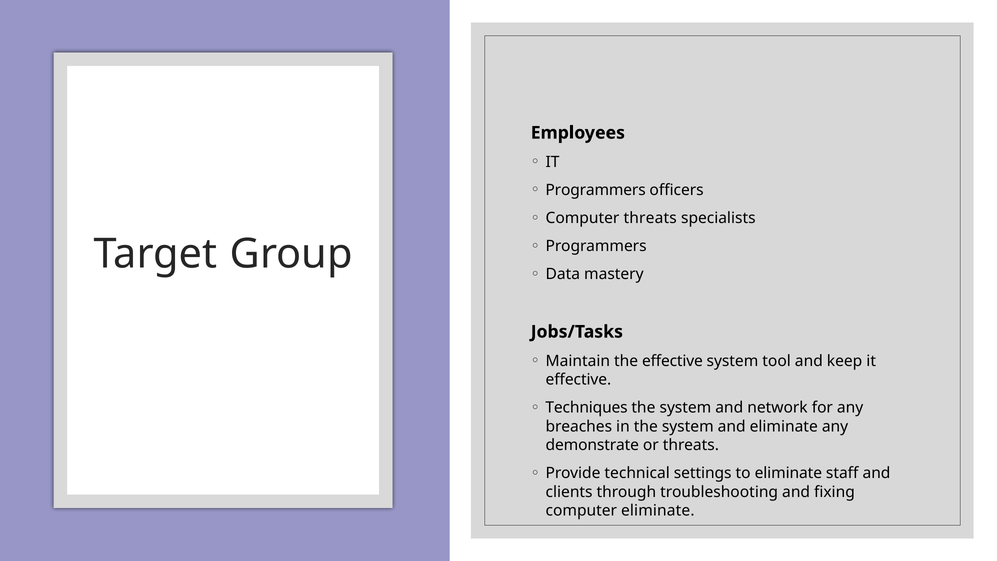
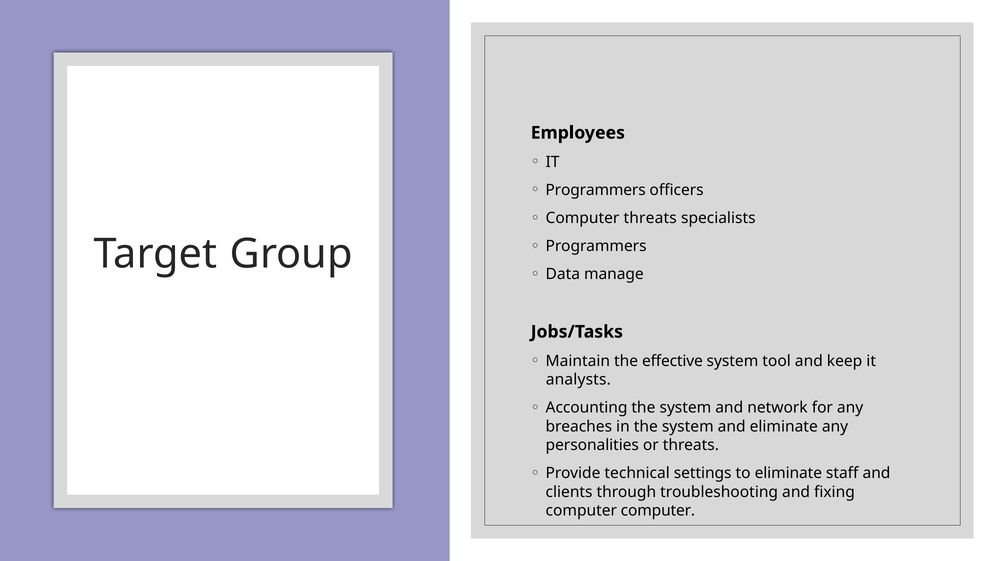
mastery: mastery -> manage
effective at (578, 380): effective -> analysts
Techniques: Techniques -> Accounting
demonstrate: demonstrate -> personalities
computer eliminate: eliminate -> computer
